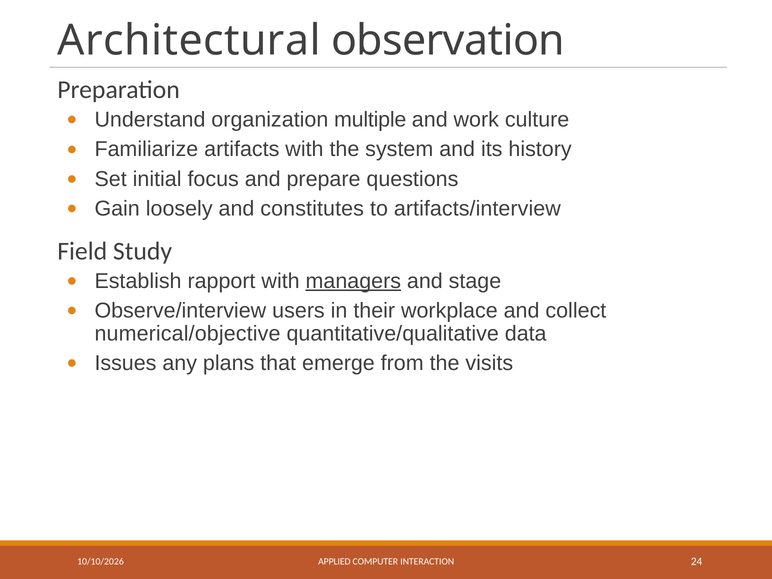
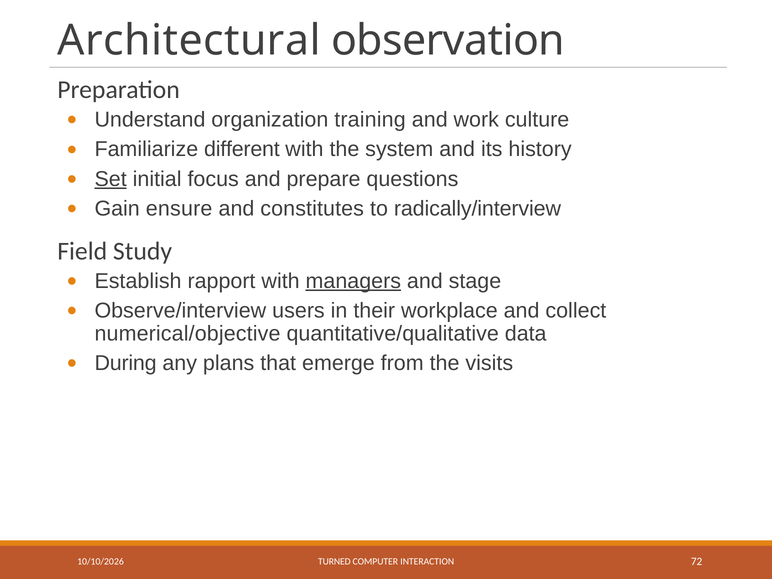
multiple: multiple -> training
artifacts: artifacts -> different
Set underline: none -> present
loosely: loosely -> ensure
artifacts/interview: artifacts/interview -> radically/interview
Issues: Issues -> During
APPLIED: APPLIED -> TURNED
24: 24 -> 72
